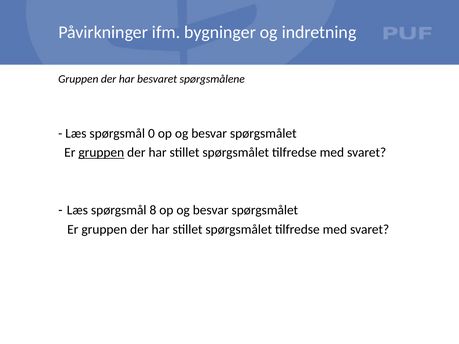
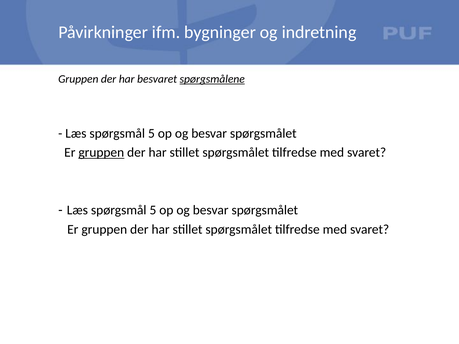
spørgsmålene underline: none -> present
0 at (151, 133): 0 -> 5
8 at (153, 210): 8 -> 5
